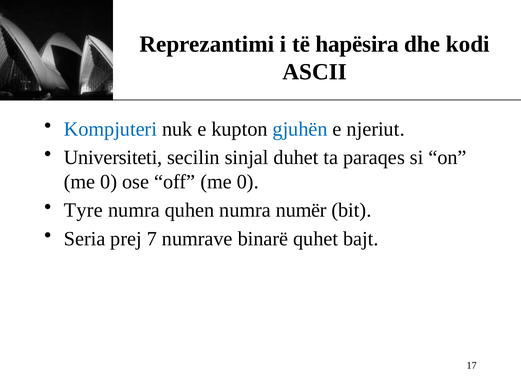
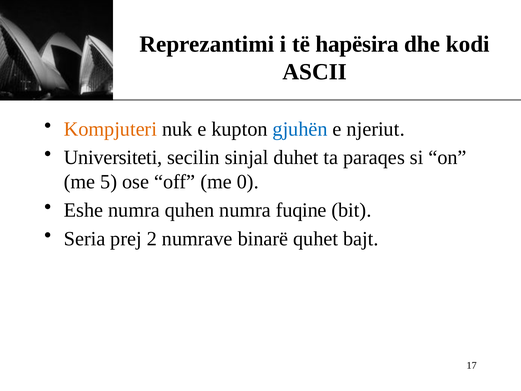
Kompjuteri colour: blue -> orange
0 at (109, 182): 0 -> 5
Tyre: Tyre -> Eshe
numër: numër -> fuqine
7: 7 -> 2
